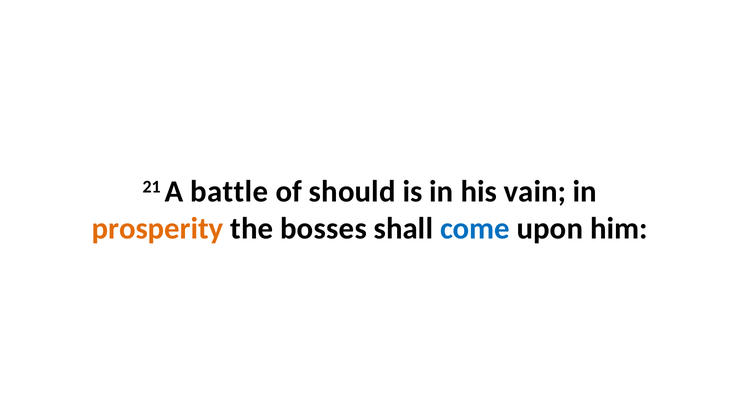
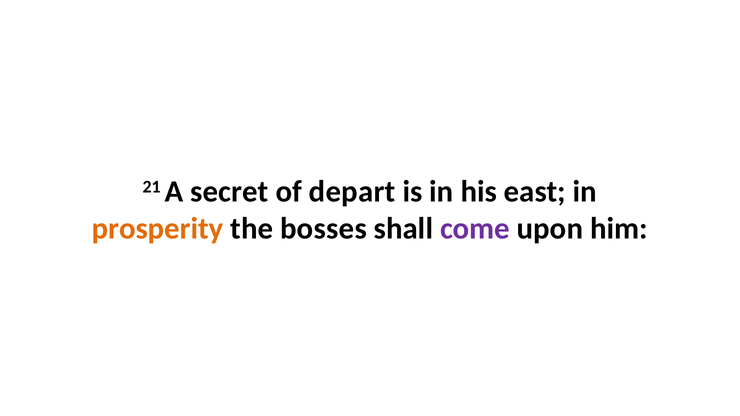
battle: battle -> secret
should: should -> depart
vain: vain -> east
come colour: blue -> purple
